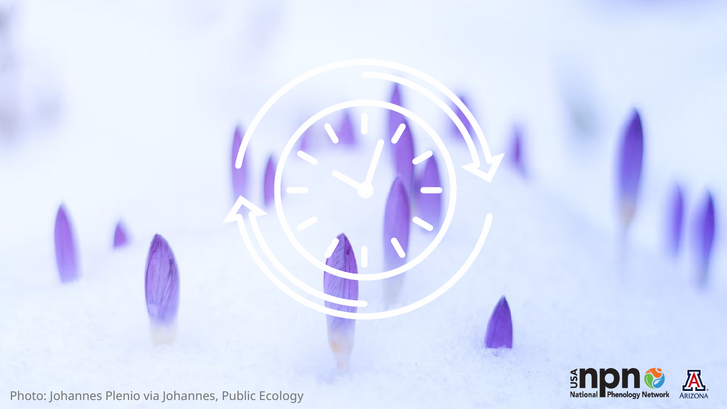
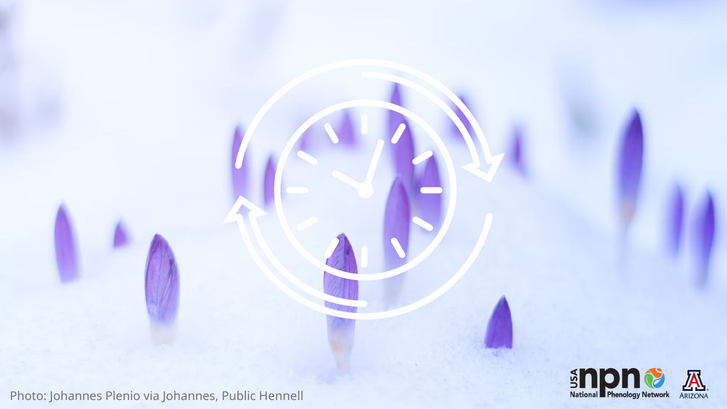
Ecology: Ecology -> Hennell
